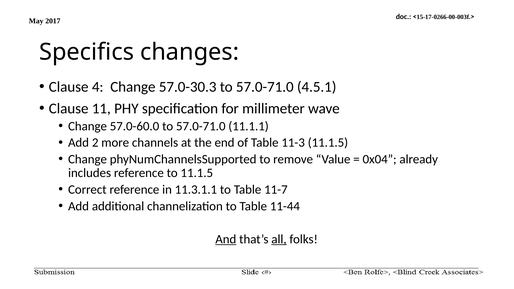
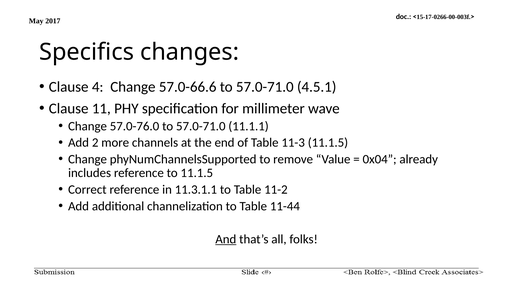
57.0-30.3: 57.0-30.3 -> 57.0-66.6
57.0-60.0: 57.0-60.0 -> 57.0-76.0
11-7: 11-7 -> 11-2
all underline: present -> none
